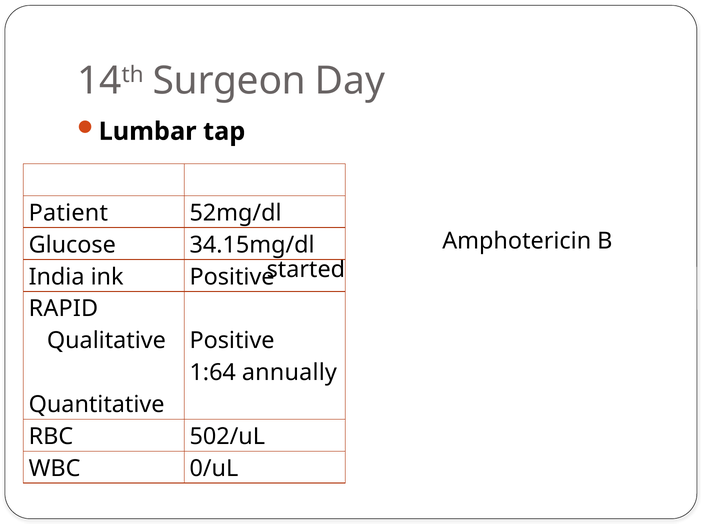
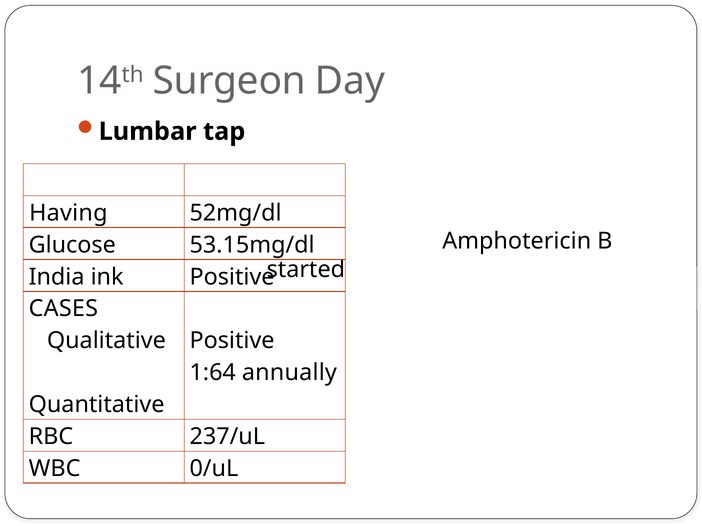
Patient: Patient -> Having
34.15mg/dl: 34.15mg/dl -> 53.15mg/dl
RAPID: RAPID -> CASES
502/uL: 502/uL -> 237/uL
